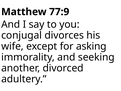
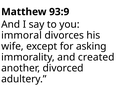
77:9: 77:9 -> 93:9
conjugal: conjugal -> immoral
seeking: seeking -> created
